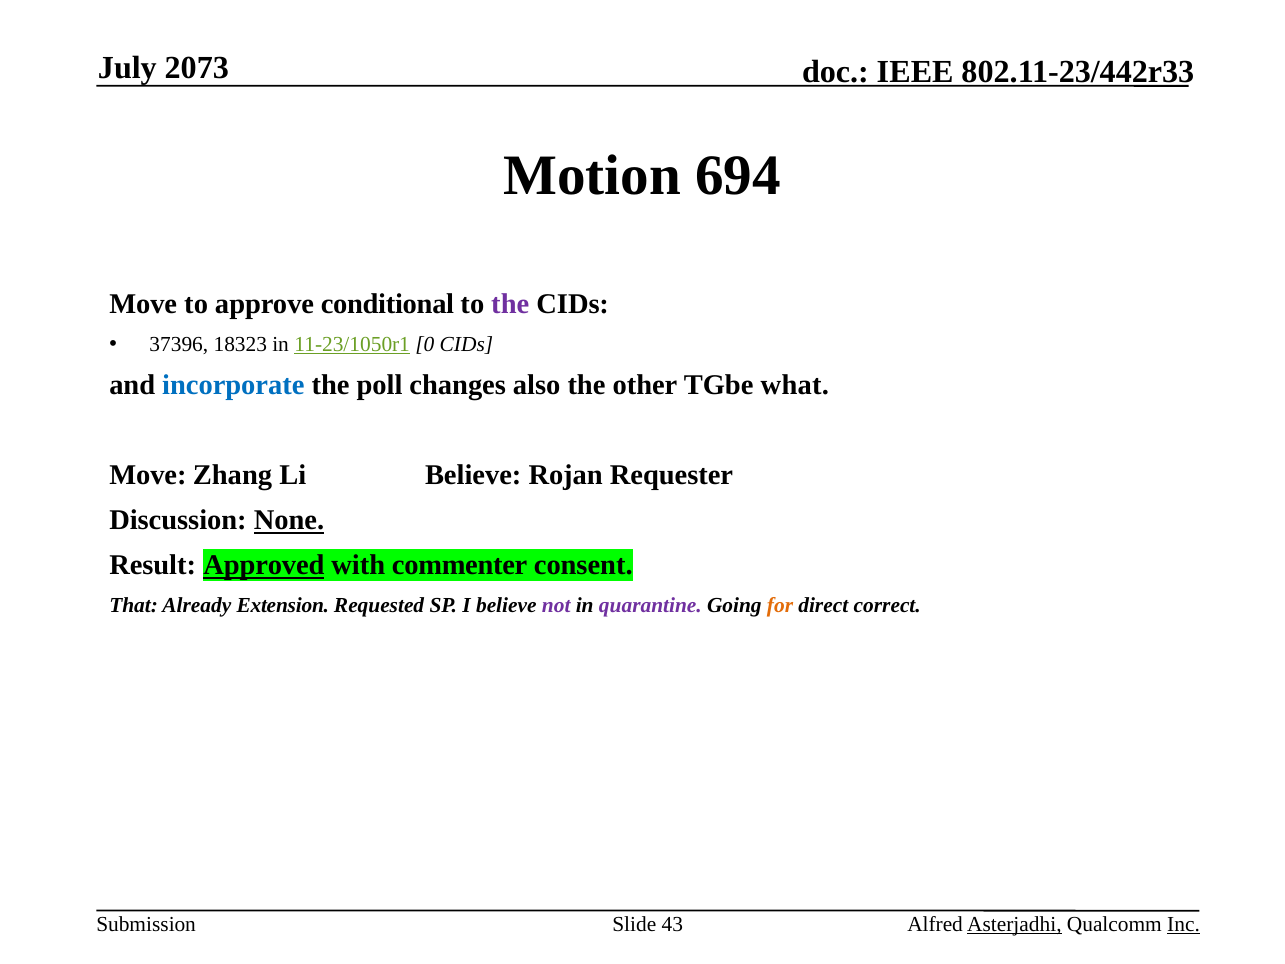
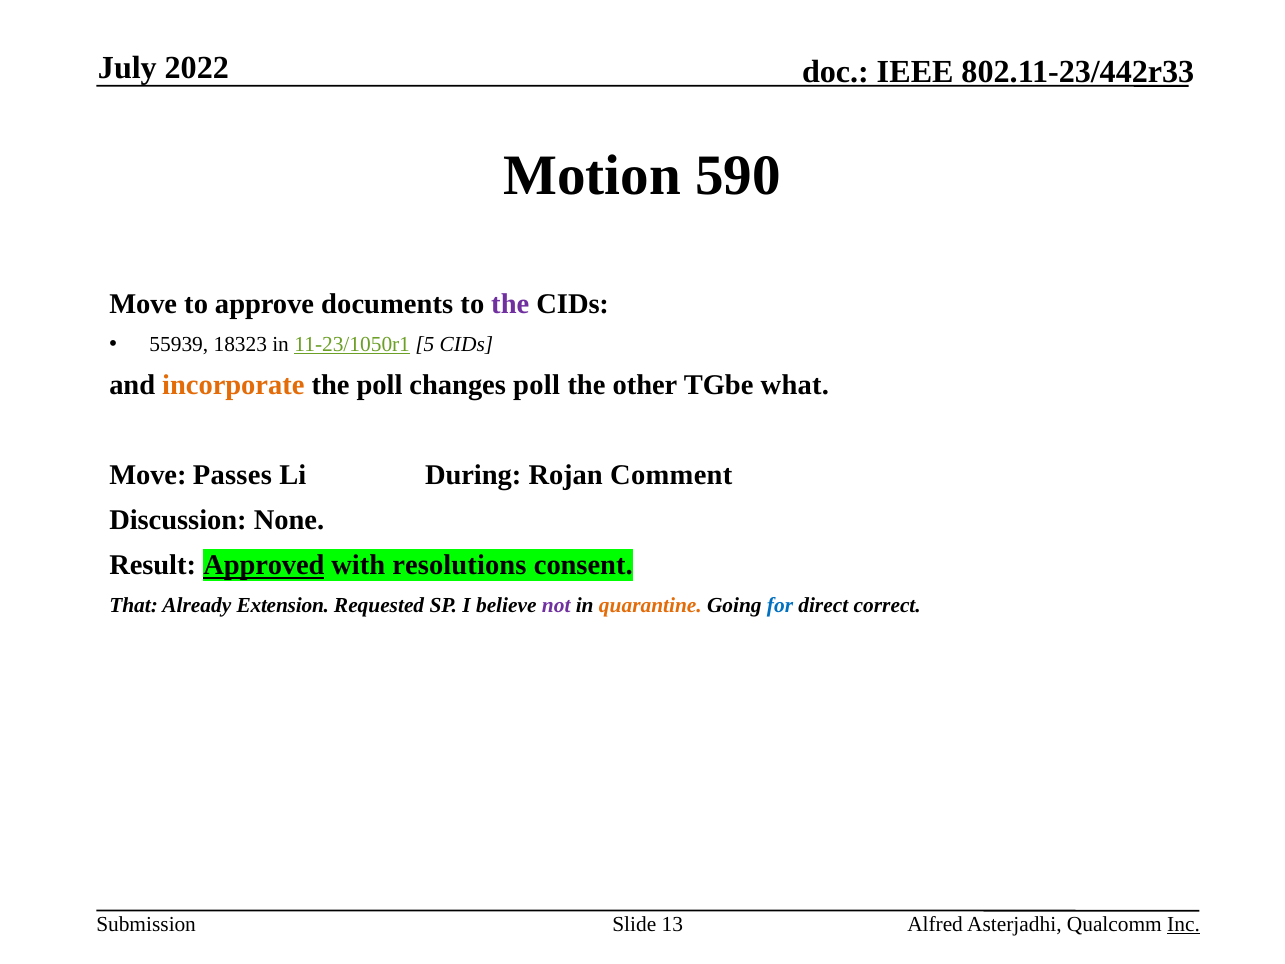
2073: 2073 -> 2022
694: 694 -> 590
conditional: conditional -> documents
37396: 37396 -> 55939
0: 0 -> 5
incorporate colour: blue -> orange
changes also: also -> poll
Zhang: Zhang -> Passes
Li Believe: Believe -> During
Requester: Requester -> Comment
None underline: present -> none
commenter: commenter -> resolutions
quarantine colour: purple -> orange
for colour: orange -> blue
43: 43 -> 13
Asterjadhi underline: present -> none
